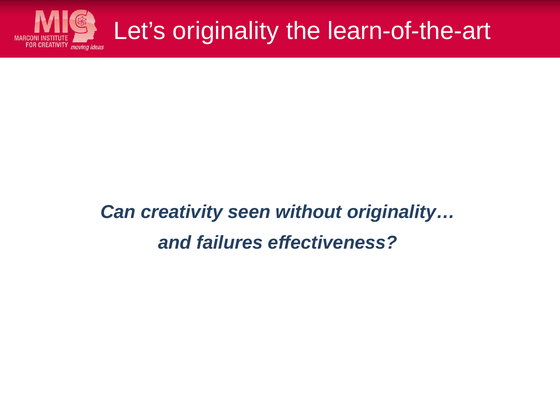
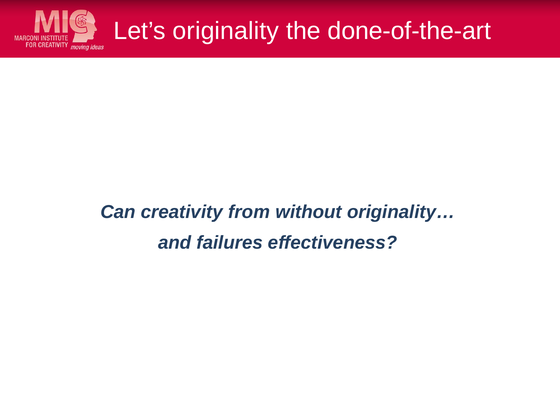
learn-of-the-art: learn-of-the-art -> done-of-the-art
seen: seen -> from
